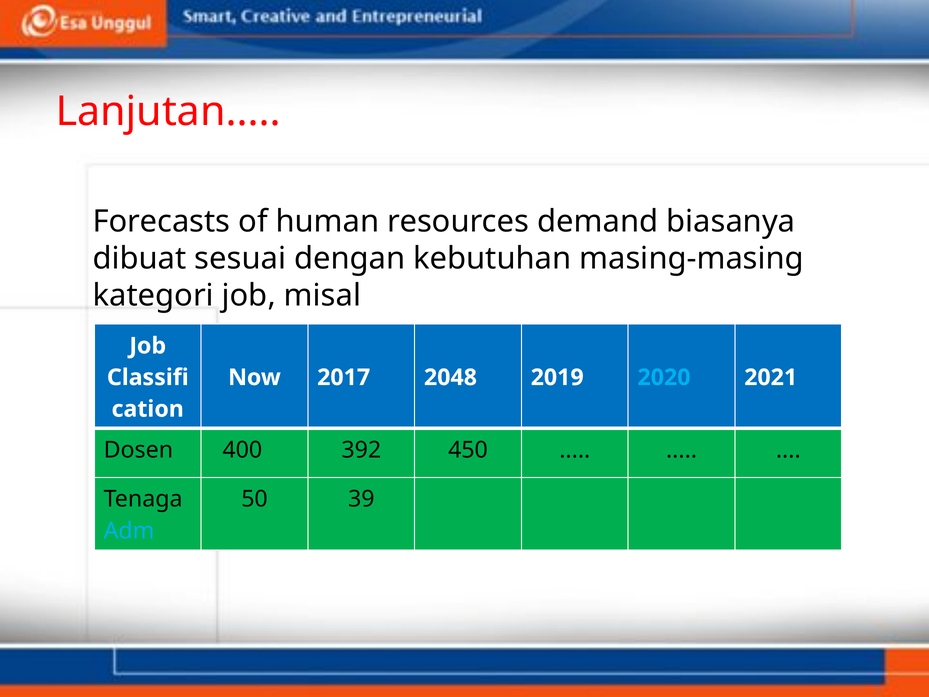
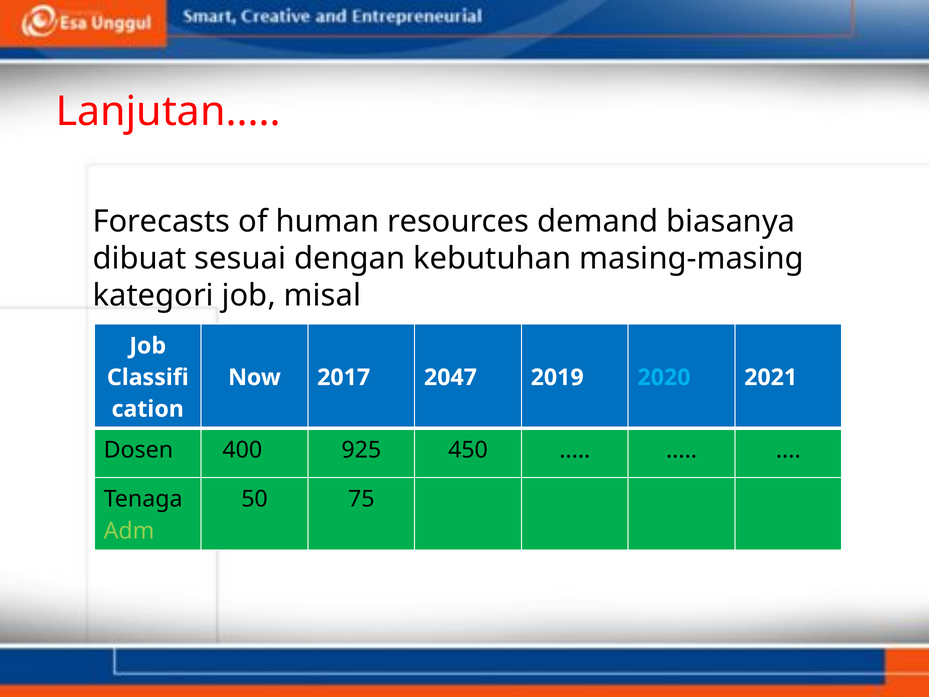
2048: 2048 -> 2047
392: 392 -> 925
39: 39 -> 75
Adm colour: light blue -> light green
